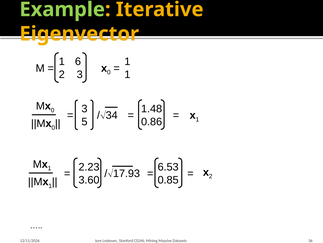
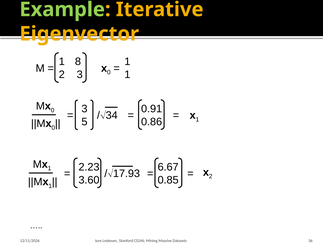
6: 6 -> 8
1.48: 1.48 -> 0.91
6.53: 6.53 -> 6.67
